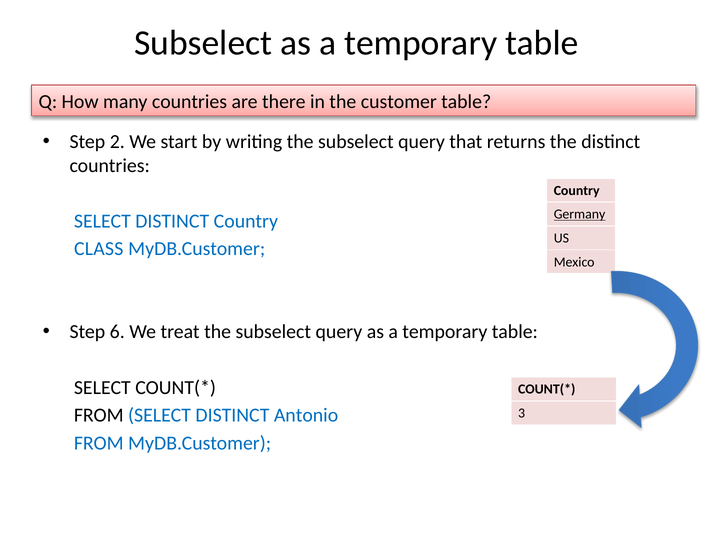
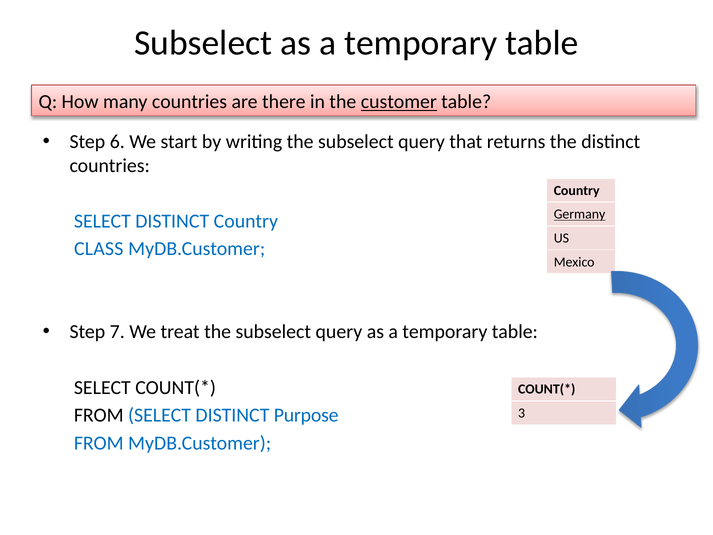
customer underline: none -> present
2: 2 -> 6
6: 6 -> 7
Antonio: Antonio -> Purpose
